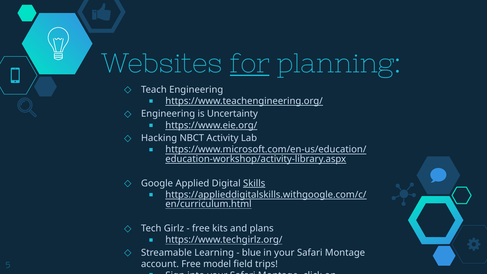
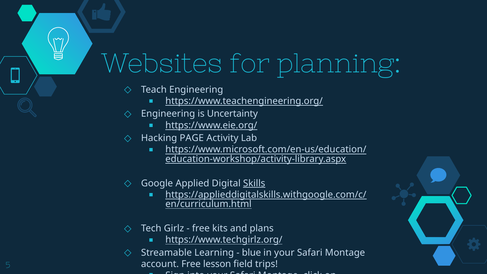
for underline: present -> none
NBCT: NBCT -> PAGE
model: model -> lesson
